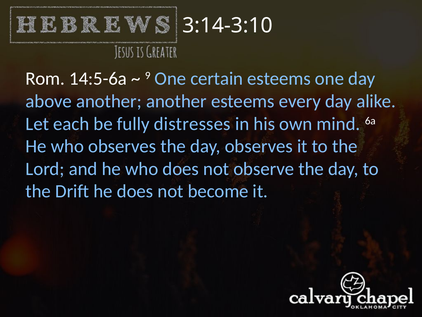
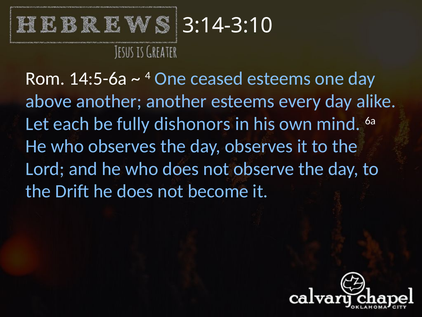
9: 9 -> 4
certain: certain -> ceased
distresses: distresses -> dishonors
